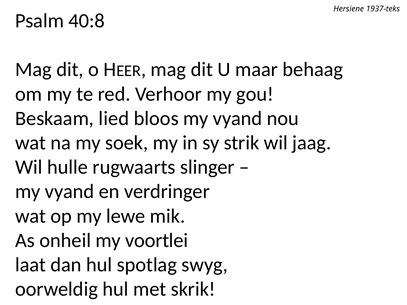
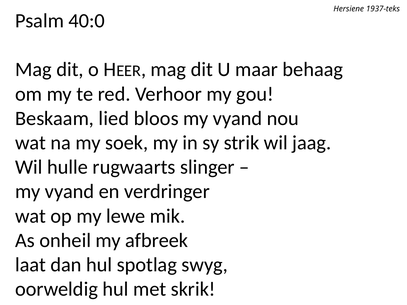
40:8: 40:8 -> 40:0
voortlei: voortlei -> afbreek
